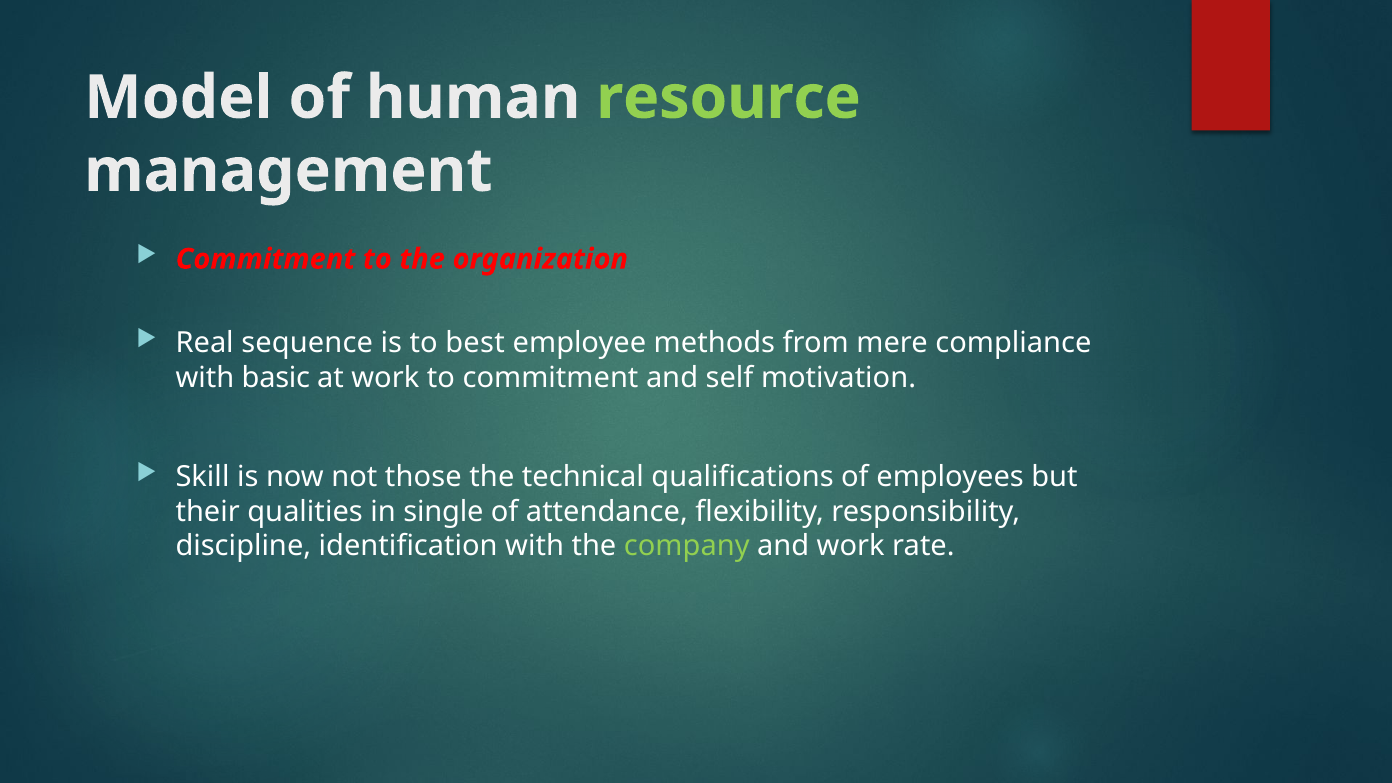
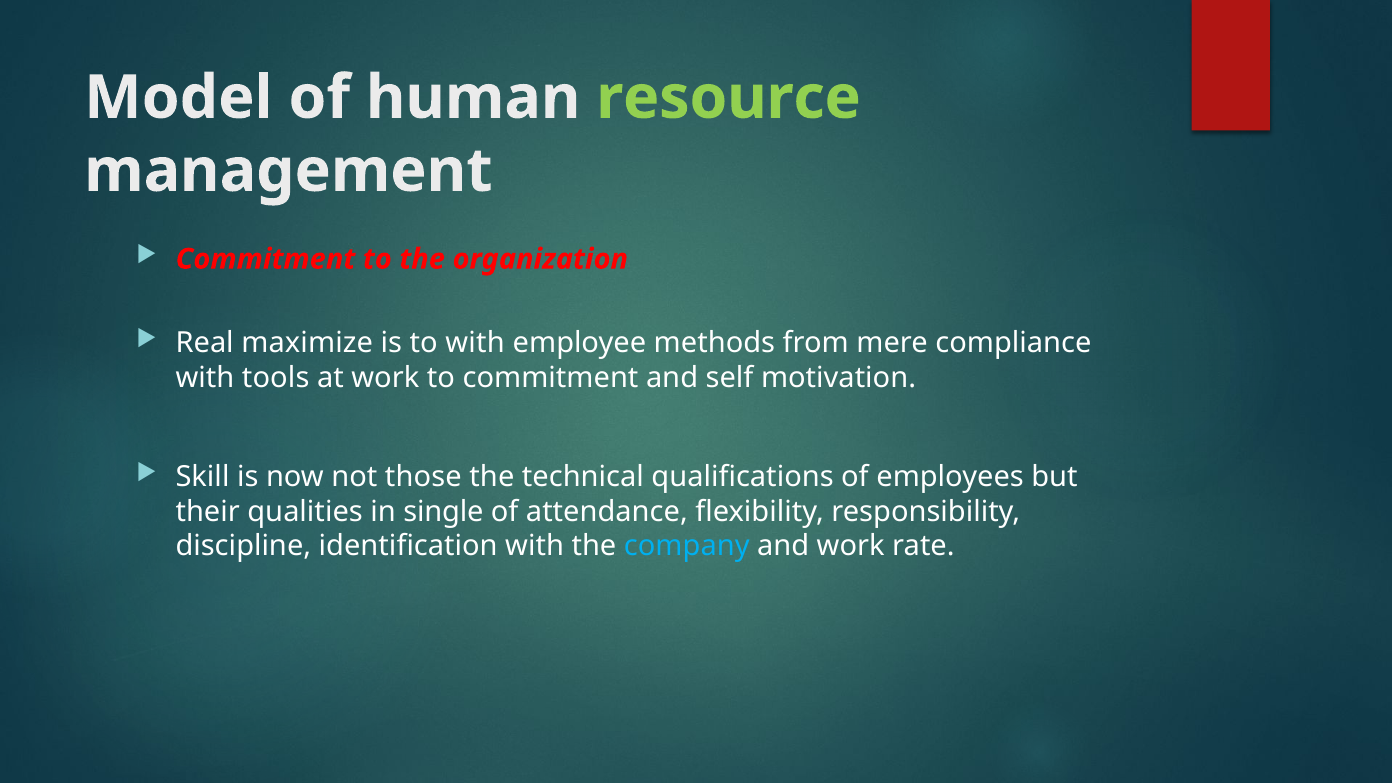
sequence: sequence -> maximize
to best: best -> with
basic: basic -> tools
company colour: light green -> light blue
